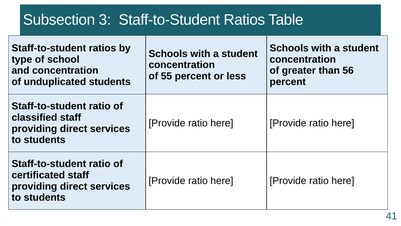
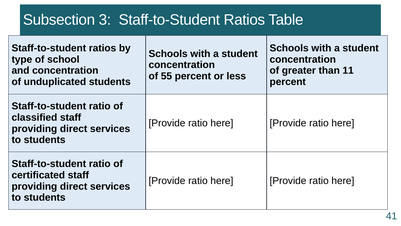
56: 56 -> 11
